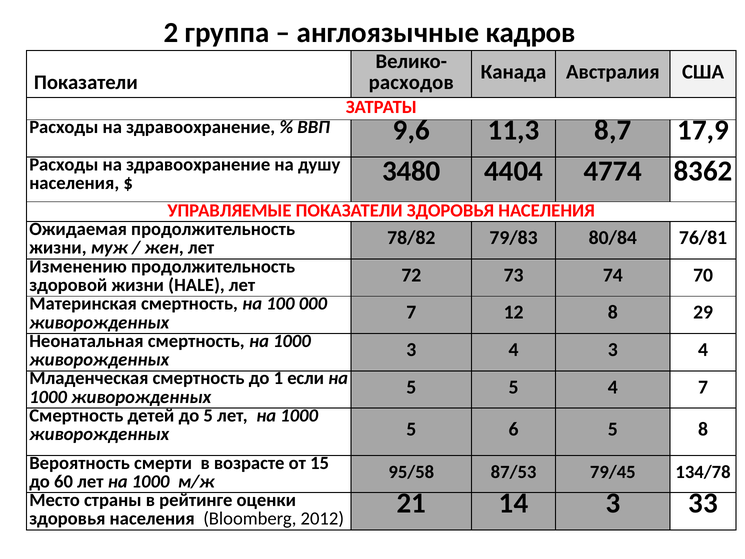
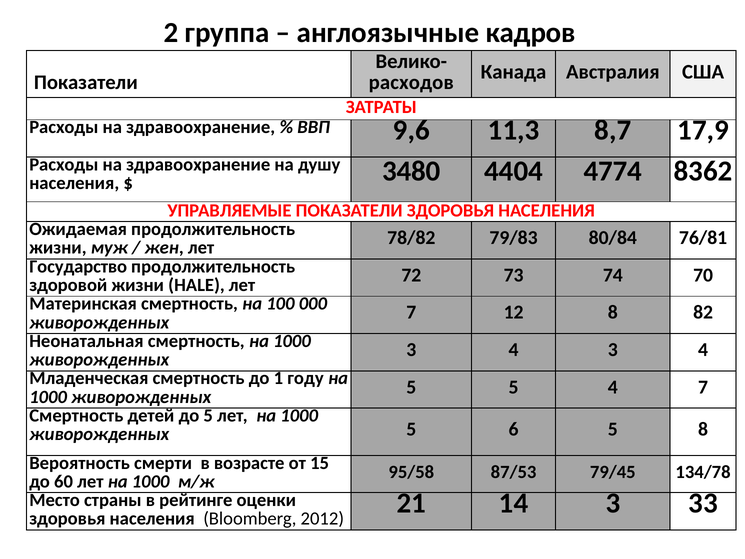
Изменению: Изменению -> Государство
29: 29 -> 82
если: если -> году
